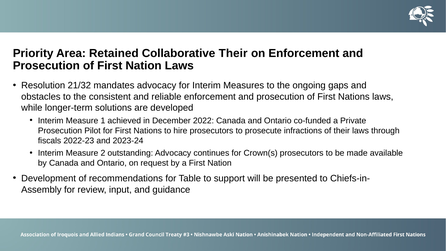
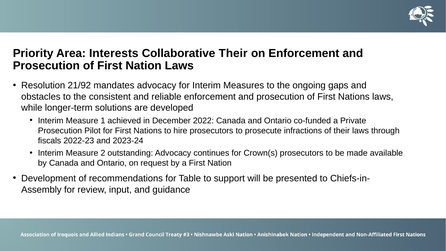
Retained: Retained -> Interests
21/32: 21/32 -> 21/92
